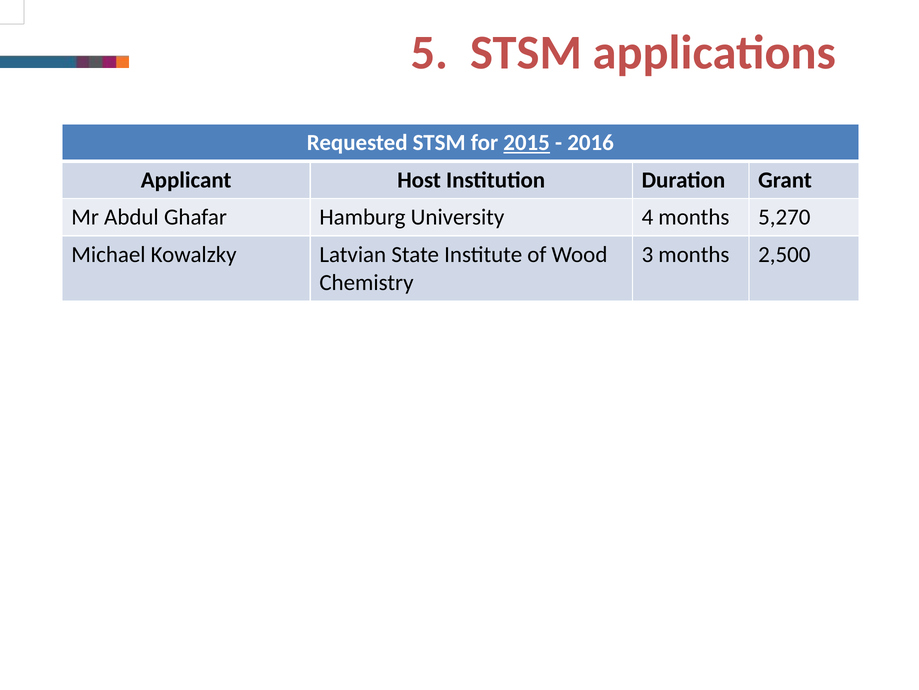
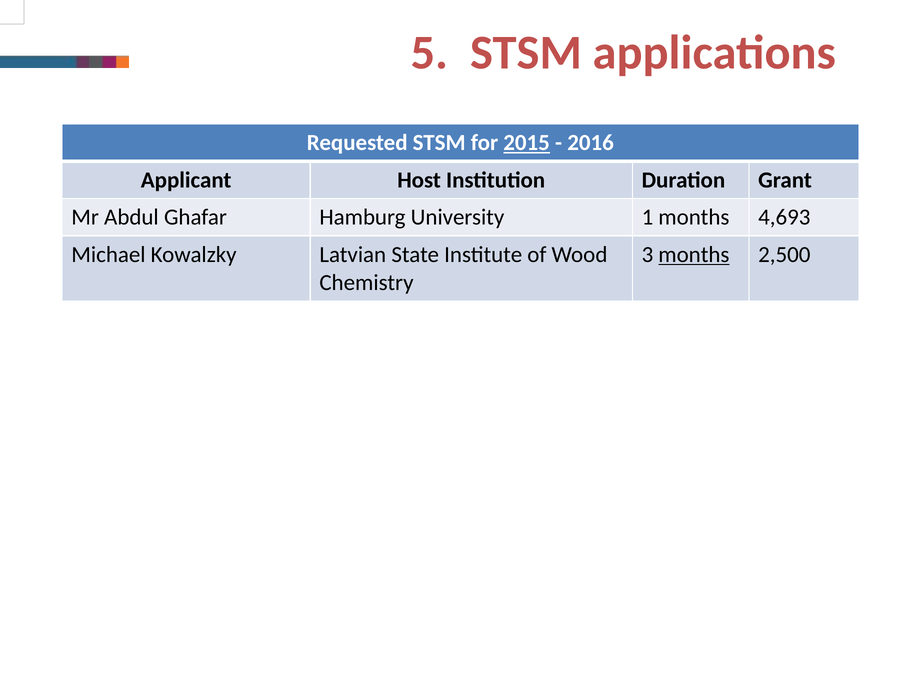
4: 4 -> 1
5,270: 5,270 -> 4,693
months at (694, 254) underline: none -> present
